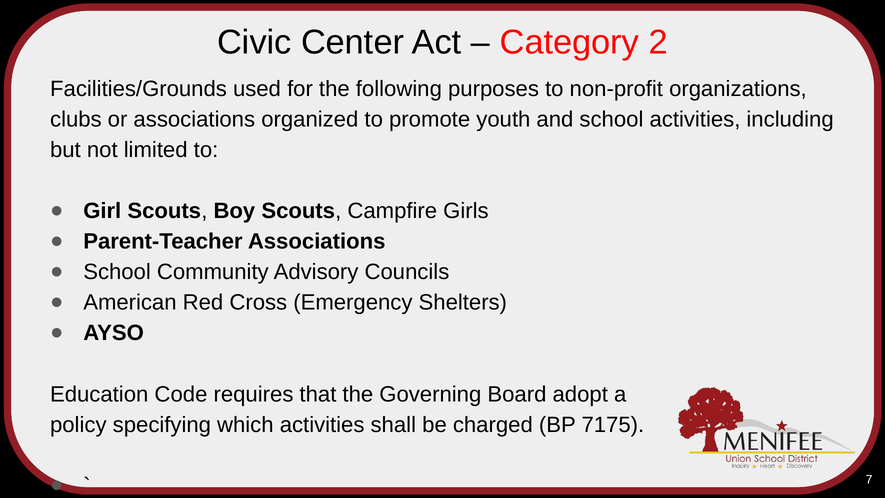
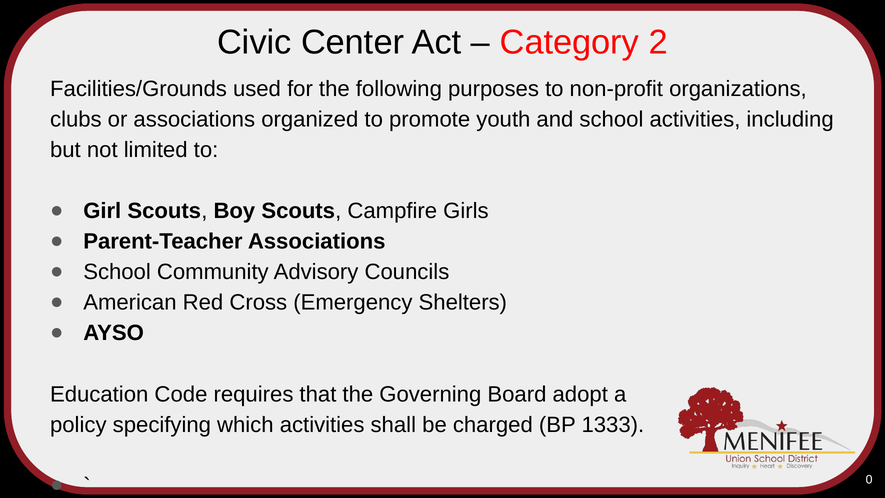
7175: 7175 -> 1333
7: 7 -> 0
